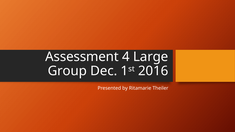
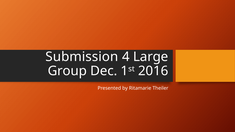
Assessment: Assessment -> Submission
